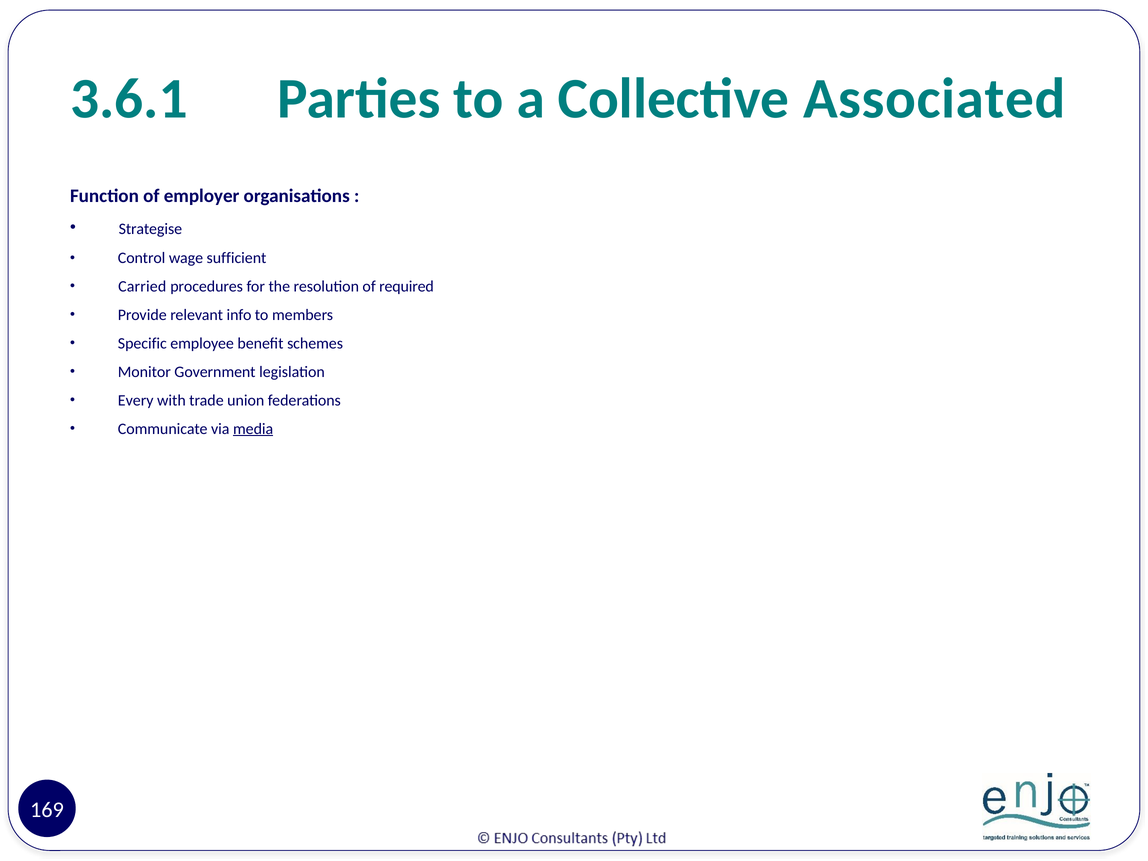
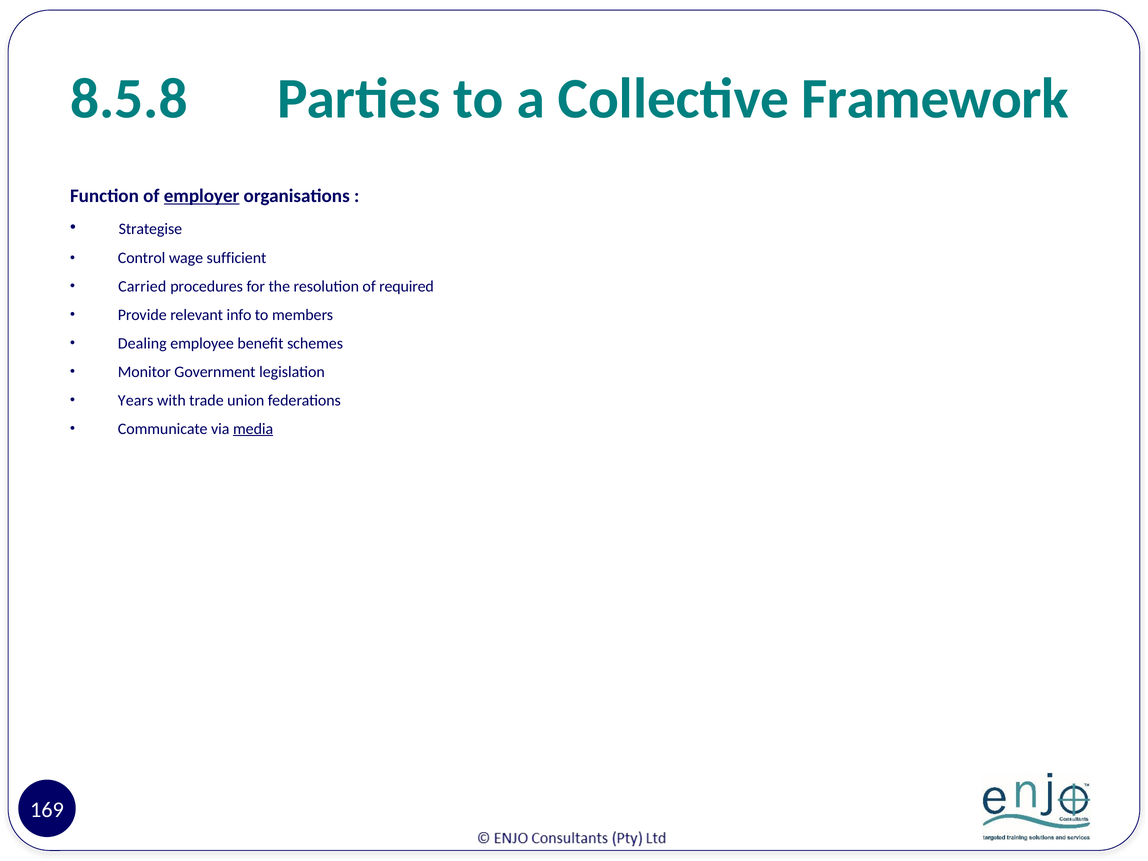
3.6.1: 3.6.1 -> 8.5.8
Associated: Associated -> Framework
employer underline: none -> present
Specific: Specific -> Dealing
Every: Every -> Years
